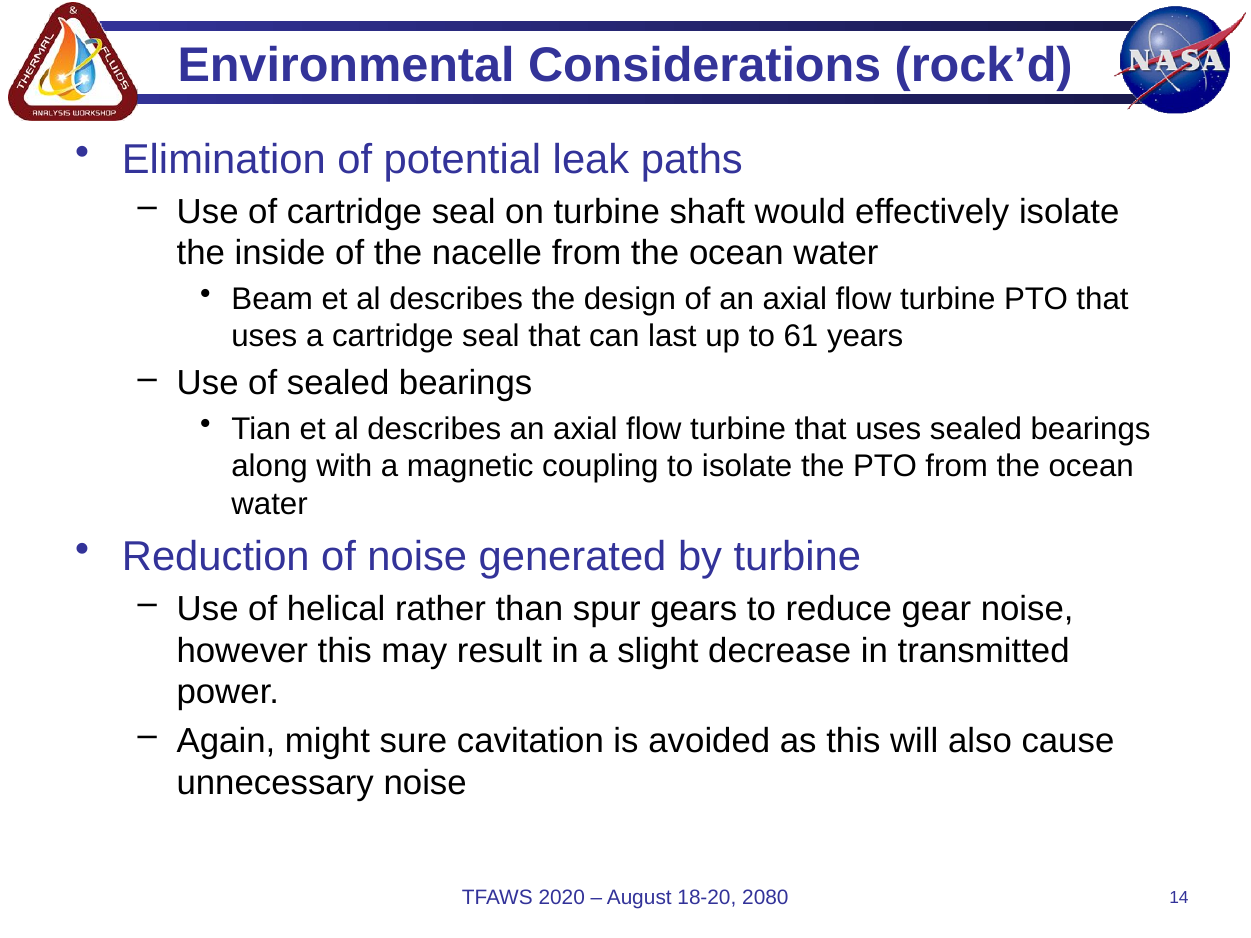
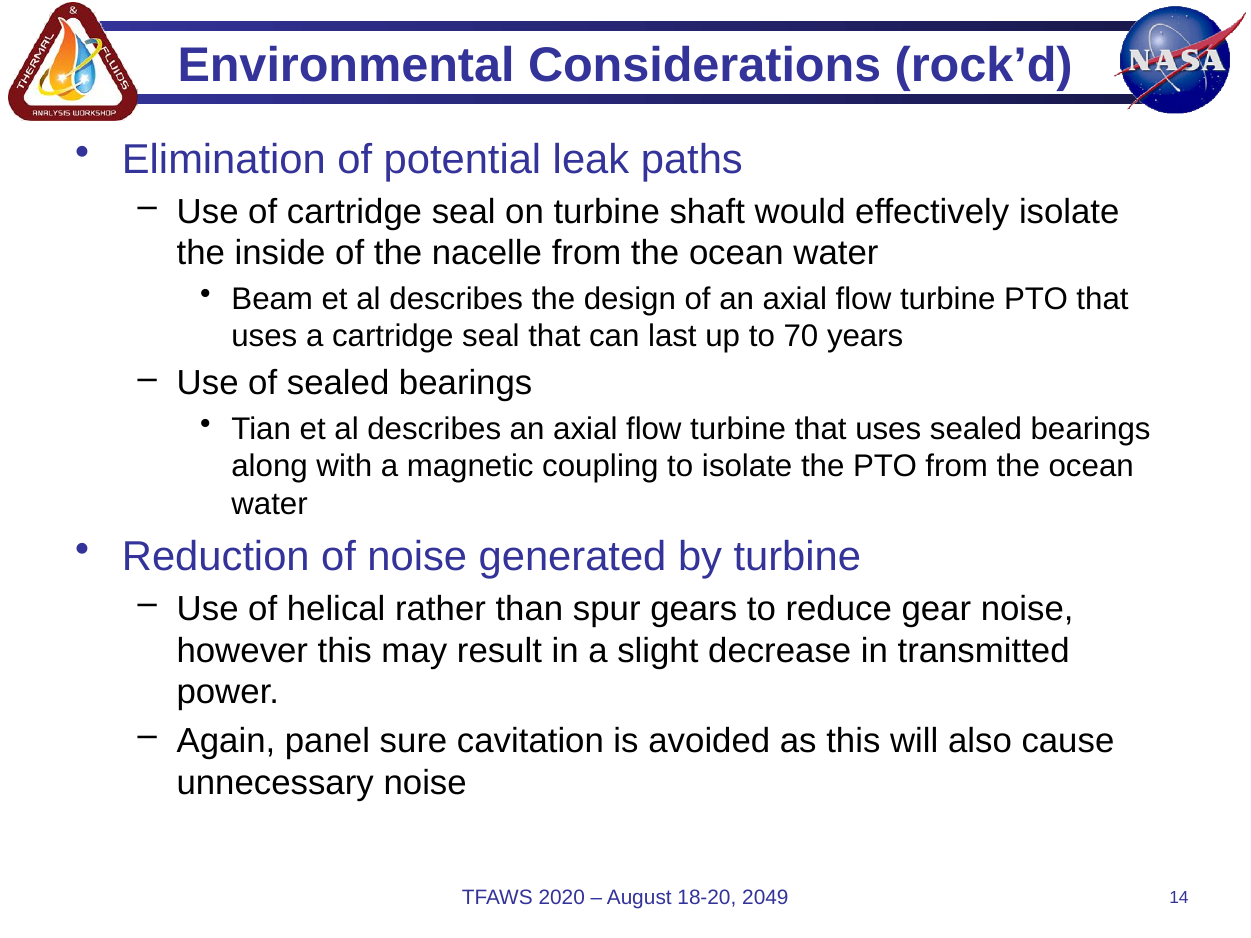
61: 61 -> 70
might: might -> panel
2080: 2080 -> 2049
